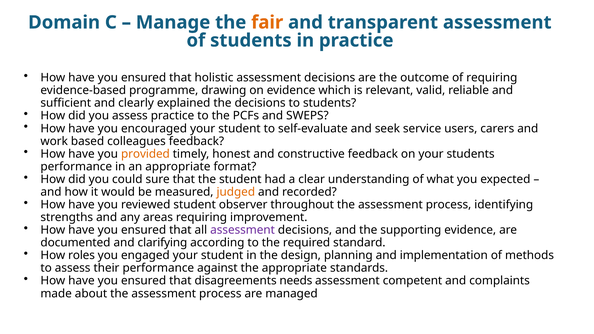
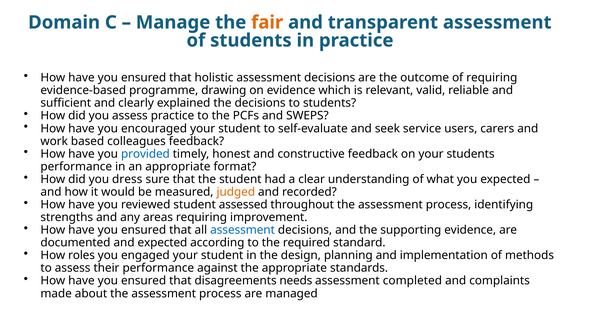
provided colour: orange -> blue
could: could -> dress
observer: observer -> assessed
assessment at (243, 230) colour: purple -> blue
and clarifying: clarifying -> expected
competent: competent -> completed
